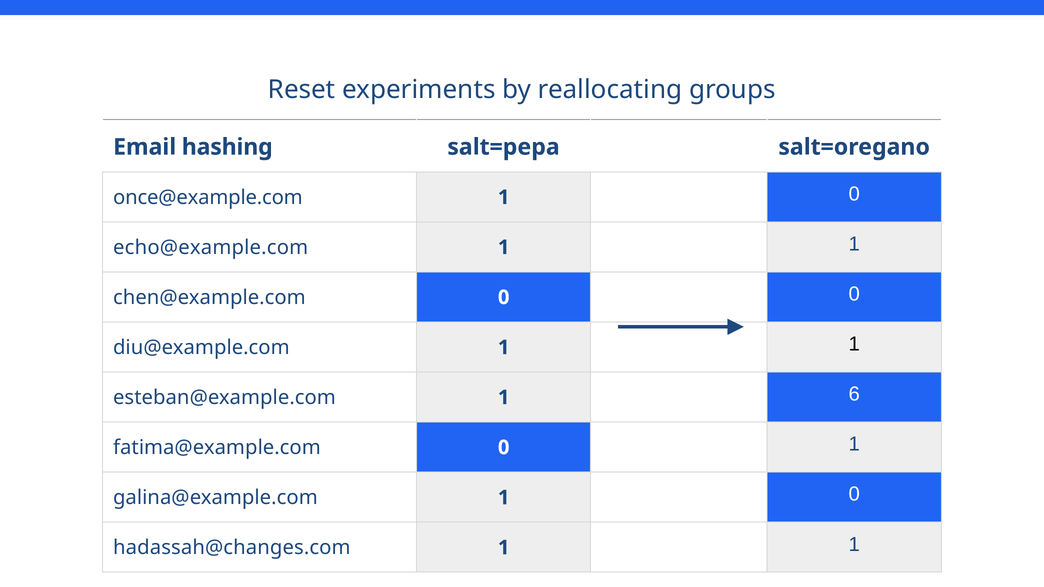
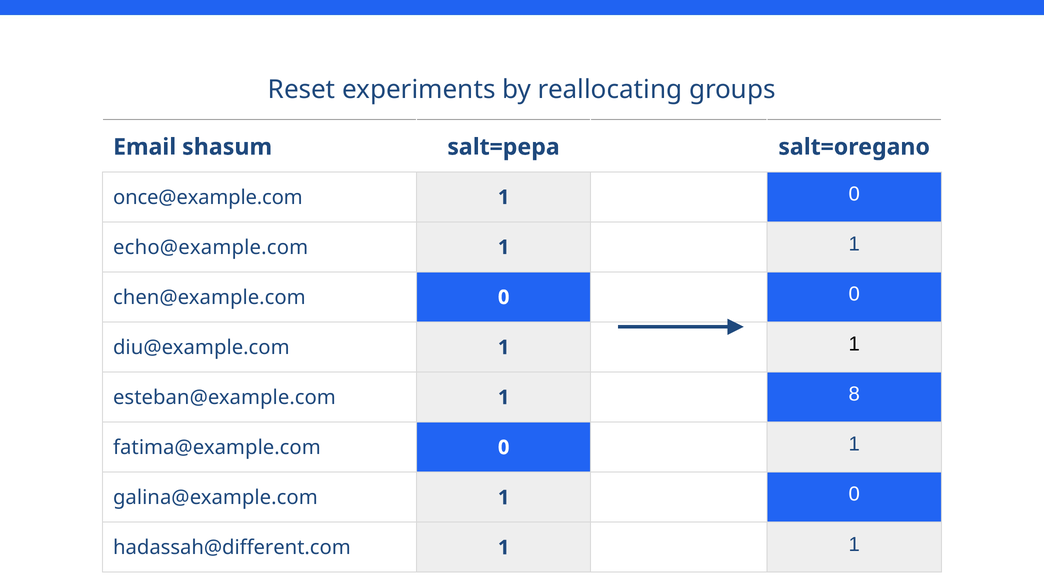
hashing: hashing -> shasum
6: 6 -> 8
hadassah@changes.com: hadassah@changes.com -> hadassah@different.com
